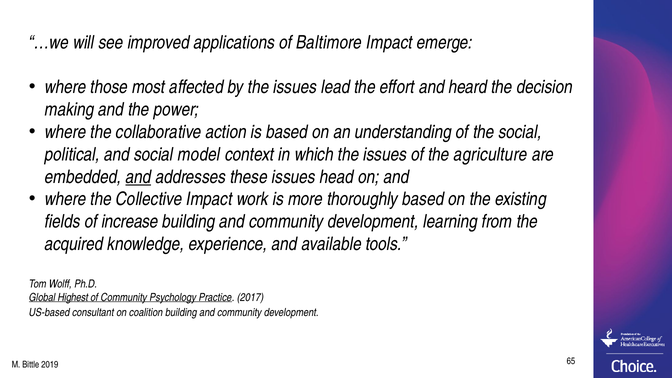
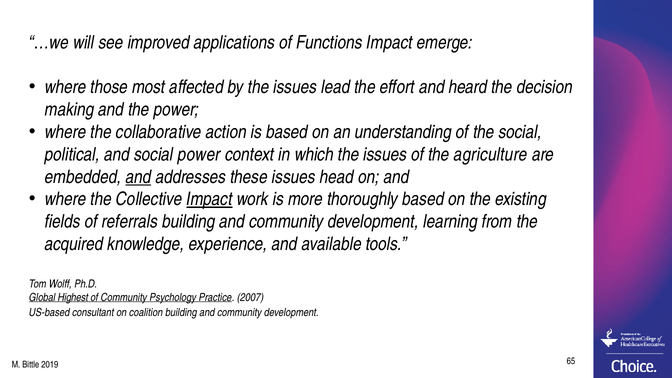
Baltimore: Baltimore -> Functions
social model: model -> power
Impact at (209, 199) underline: none -> present
increase: increase -> referrals
2017: 2017 -> 2007
